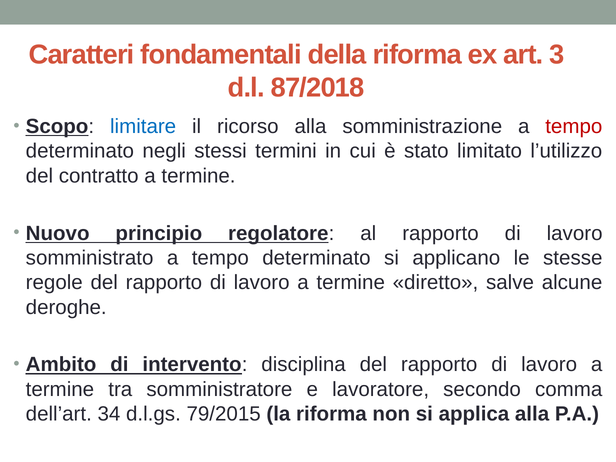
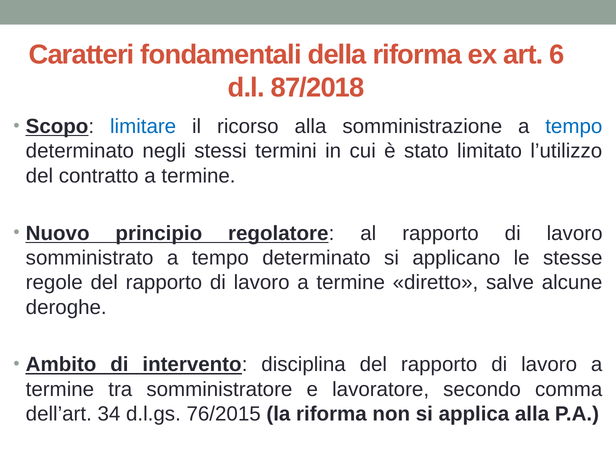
3: 3 -> 6
tempo at (574, 127) colour: red -> blue
79/2015: 79/2015 -> 76/2015
